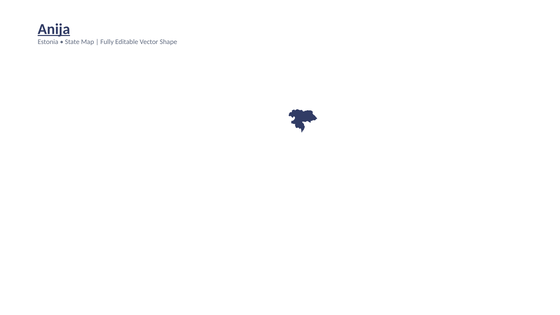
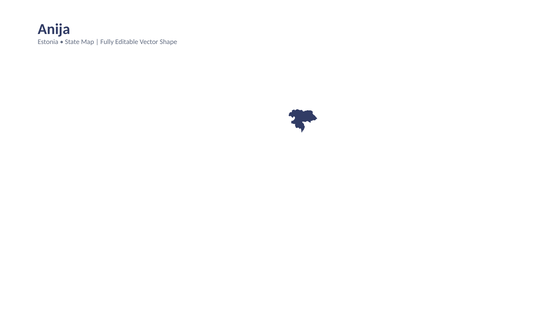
Anija underline: present -> none
